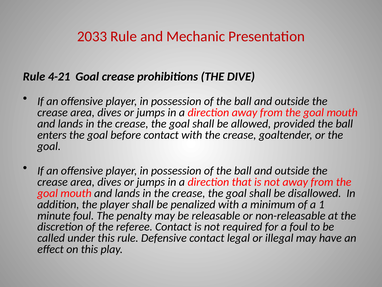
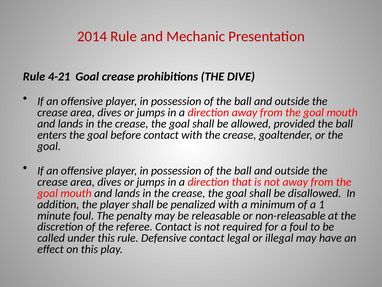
2033: 2033 -> 2014
